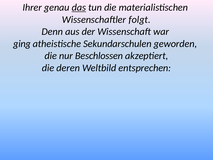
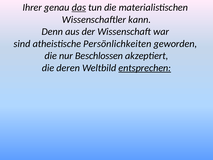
folgt: folgt -> kann
ging: ging -> sind
Sekundarschulen: Sekundarschulen -> Persönlichkeiten
entsprechen underline: none -> present
